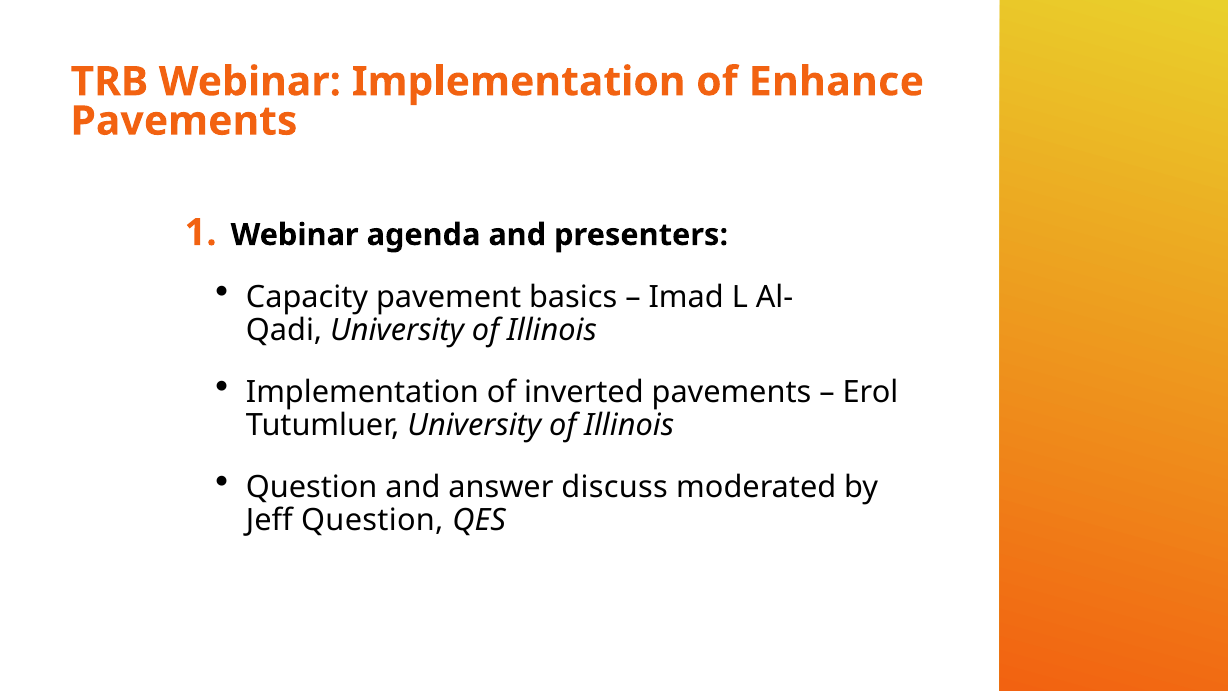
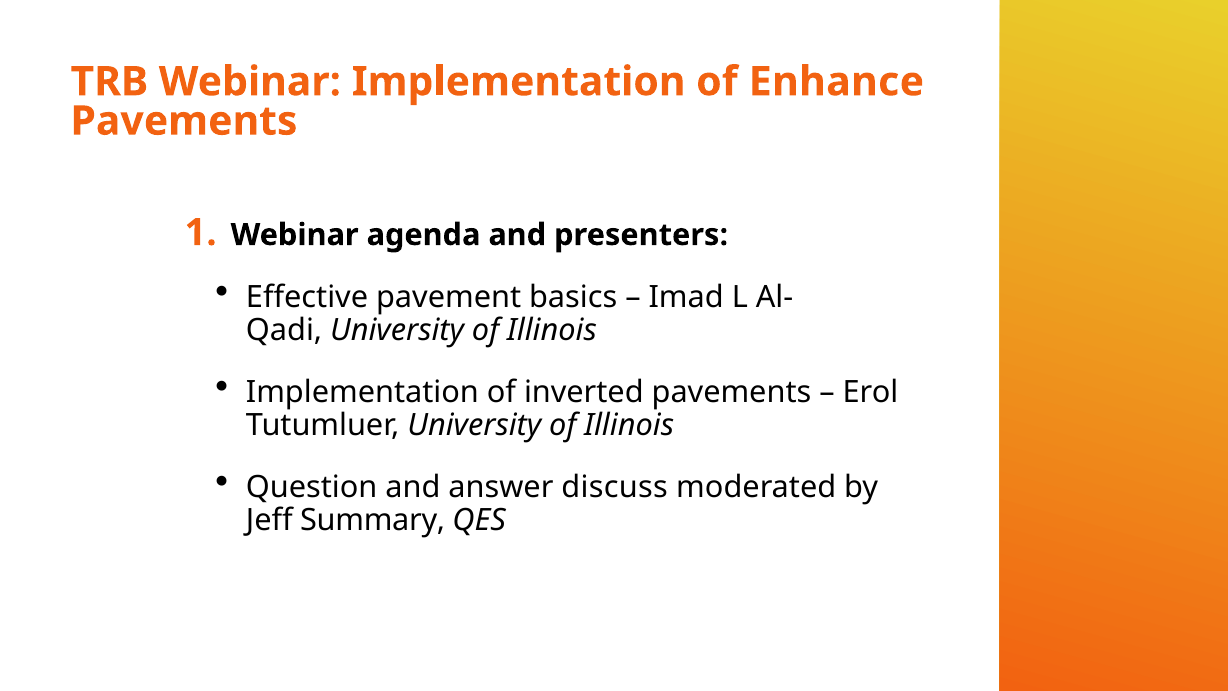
Capacity: Capacity -> Effective
Jeff Question: Question -> Summary
